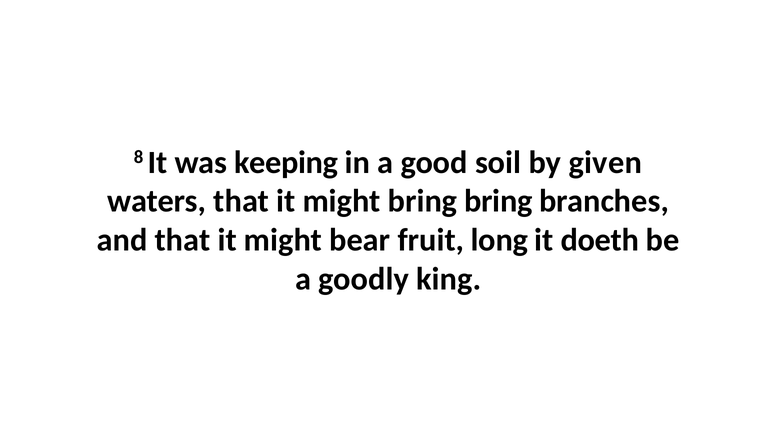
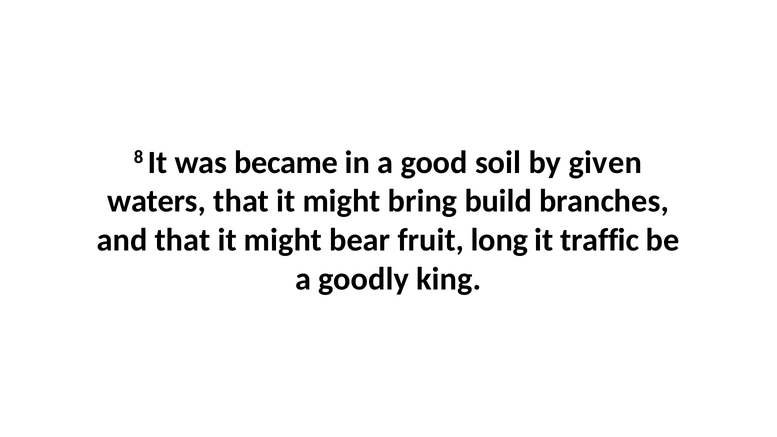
keeping: keeping -> became
bring bring: bring -> build
doeth: doeth -> traffic
